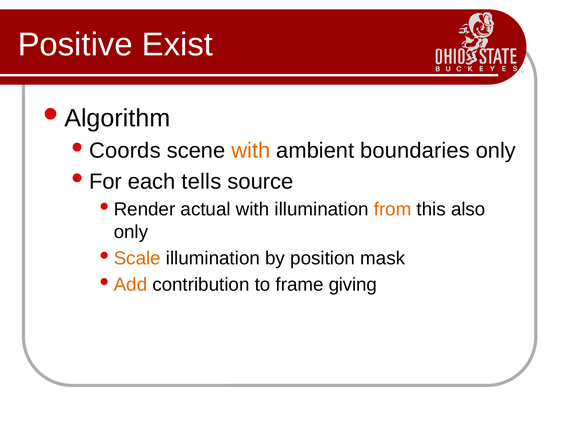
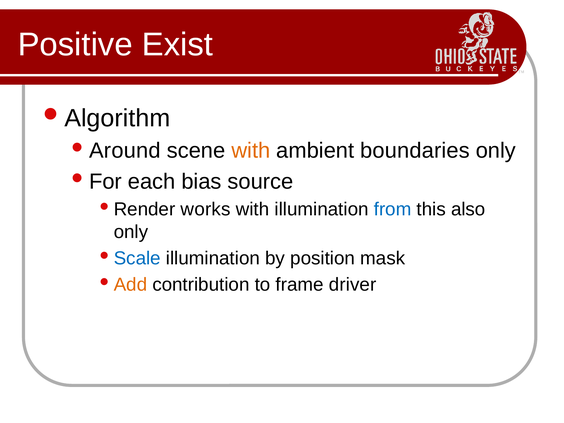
Coords: Coords -> Around
tells: tells -> bias
actual: actual -> works
from colour: orange -> blue
Scale colour: orange -> blue
giving: giving -> driver
